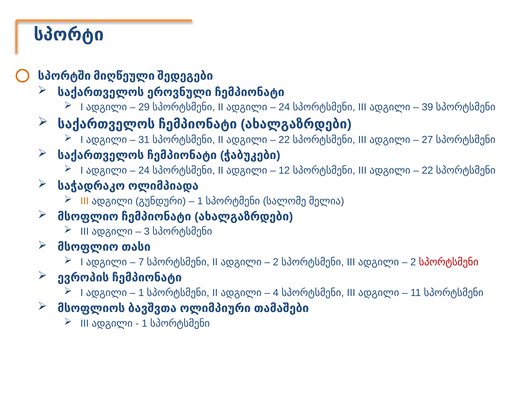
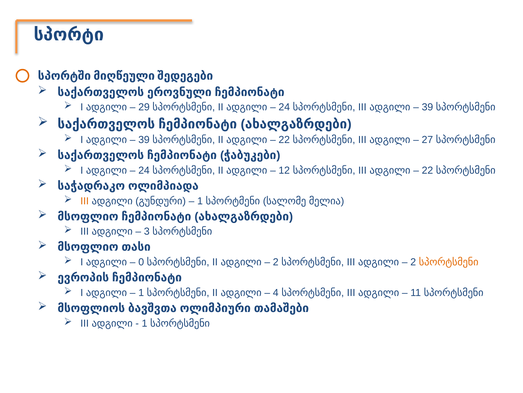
31 at (144, 140): 31 -> 39
7: 7 -> 0
სპორტსმენი at (449, 262) colour: red -> orange
